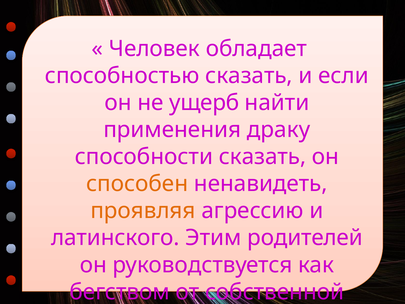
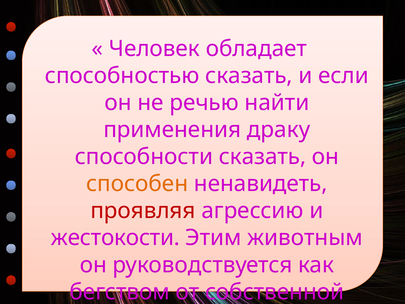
ущерб: ущерб -> речью
проявляя colour: orange -> red
латинского: латинского -> жестокости
родителей: родителей -> животным
